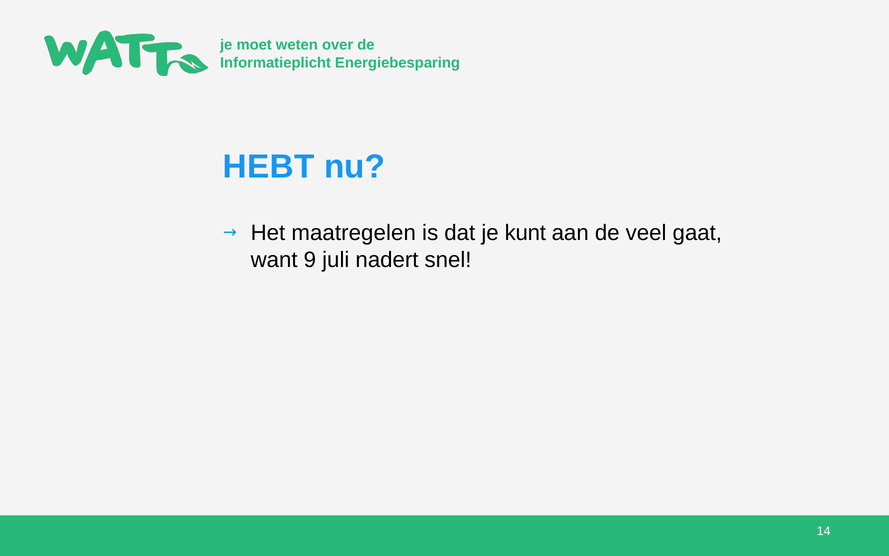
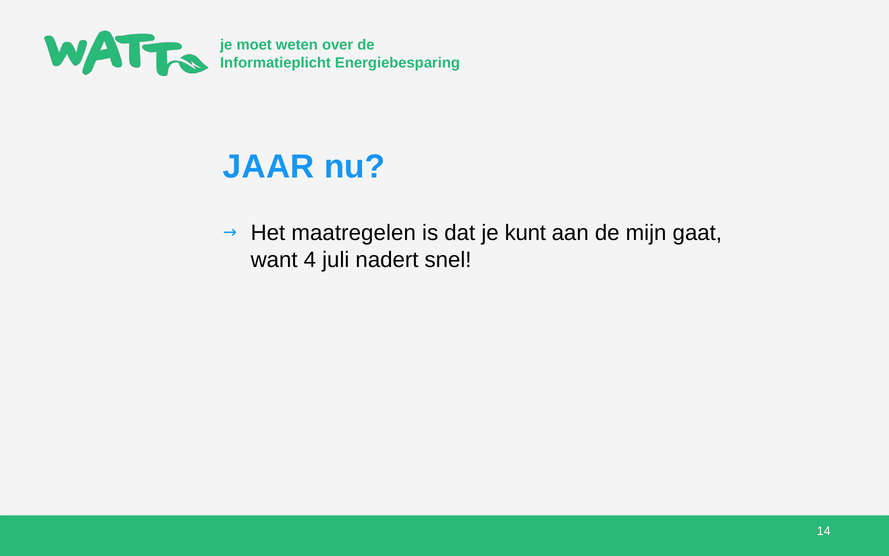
HEBT: HEBT -> JAAR
veel: veel -> mijn
9: 9 -> 4
